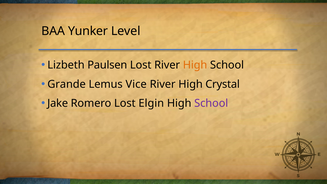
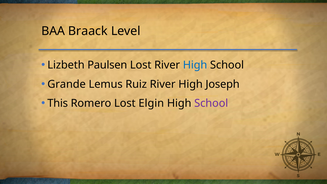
Yunker: Yunker -> Braack
High at (195, 65) colour: orange -> blue
Vice: Vice -> Ruiz
Crystal: Crystal -> Joseph
Jake: Jake -> This
